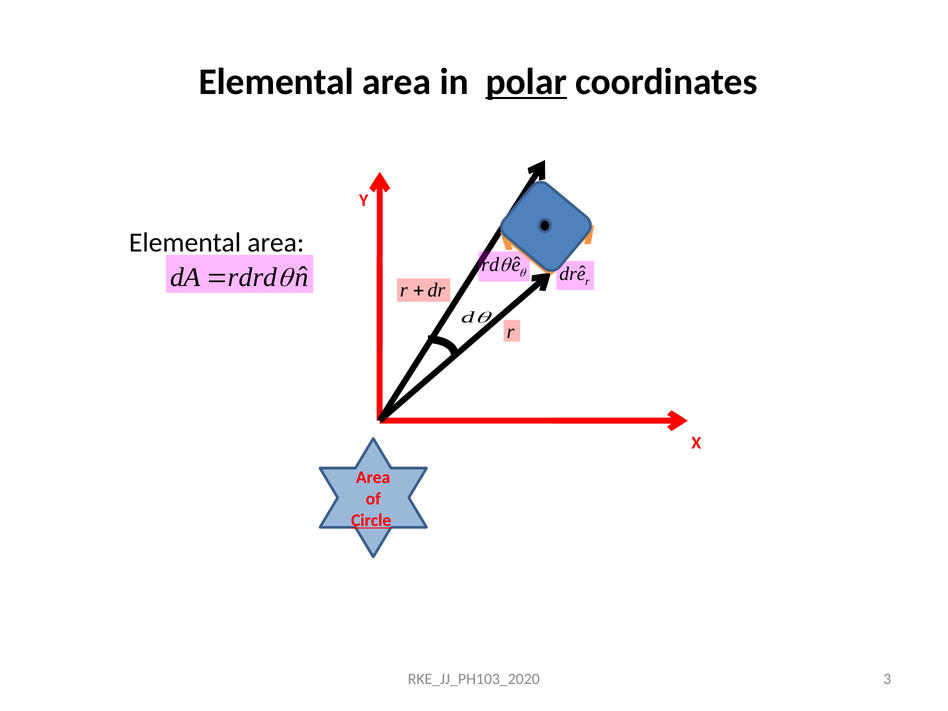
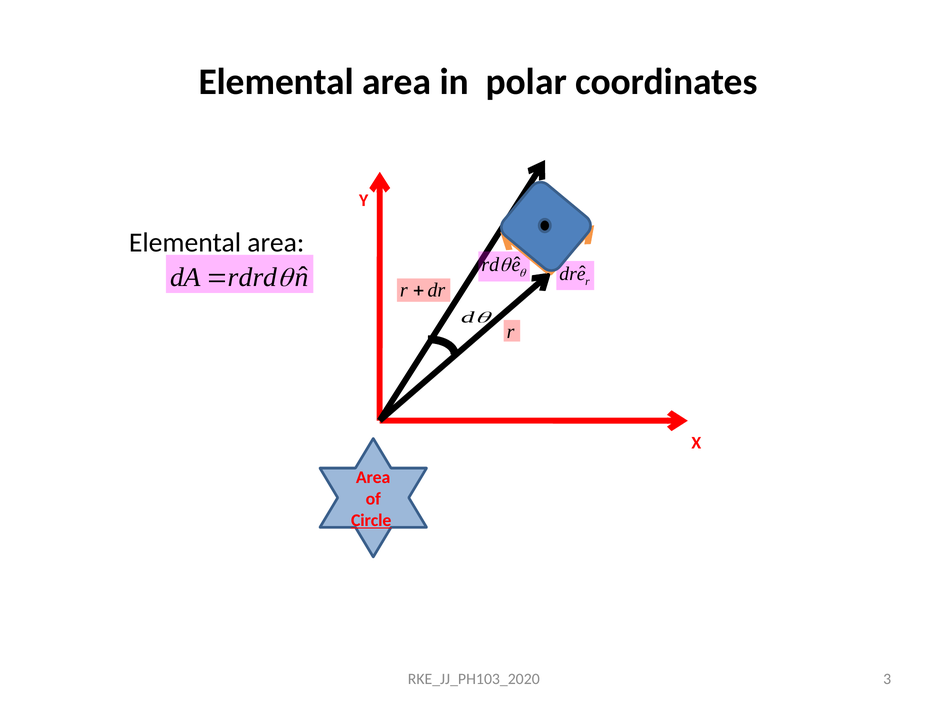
polar underline: present -> none
